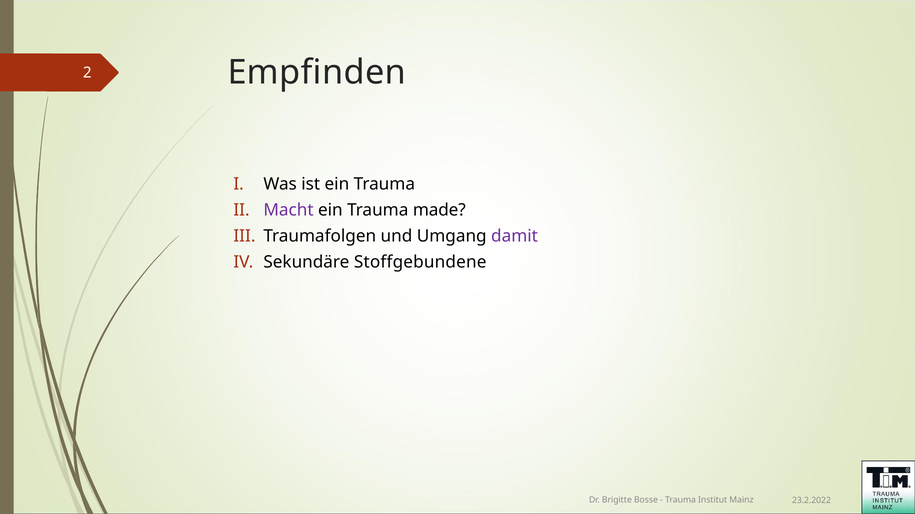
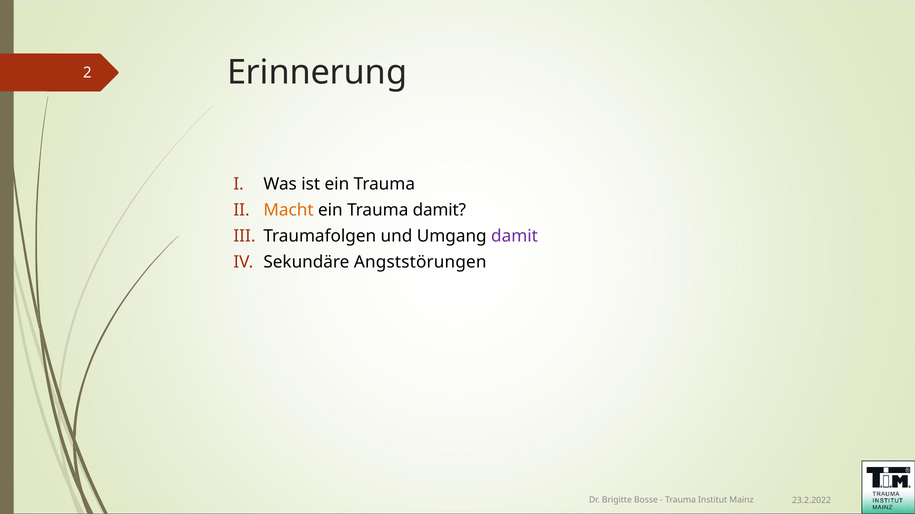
Empfinden: Empfinden -> Erinnerung
Macht colour: purple -> orange
Trauma made: made -> damit
Stoffgebundene: Stoffgebundene -> Angststörungen
